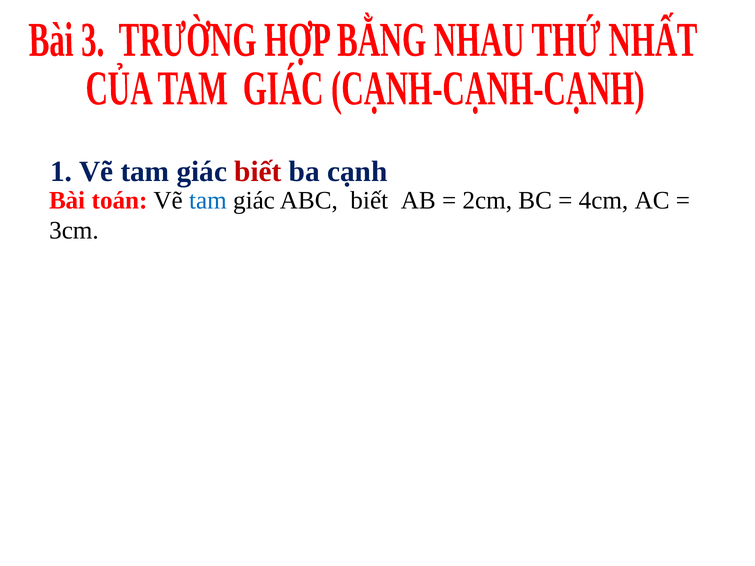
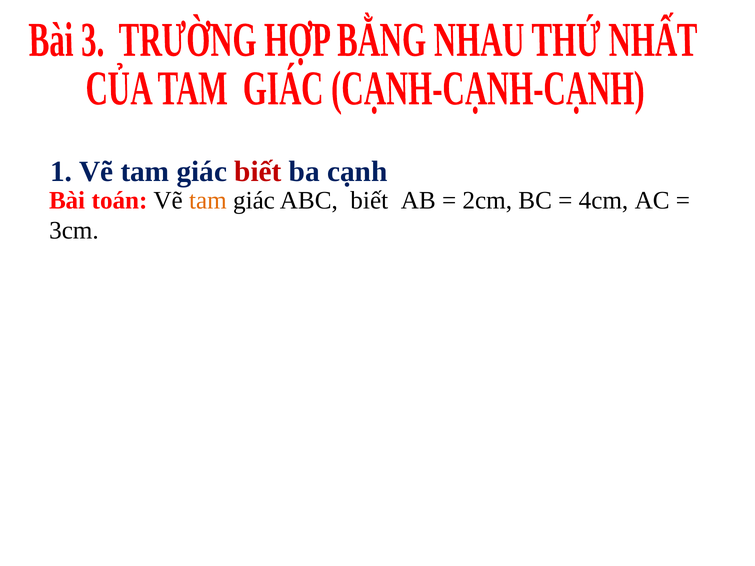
tam at (208, 201) colour: blue -> orange
